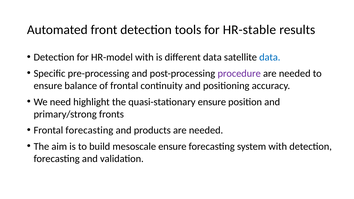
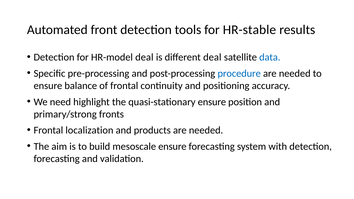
HR-model with: with -> deal
different data: data -> deal
procedure colour: purple -> blue
Frontal forecasting: forecasting -> localization
